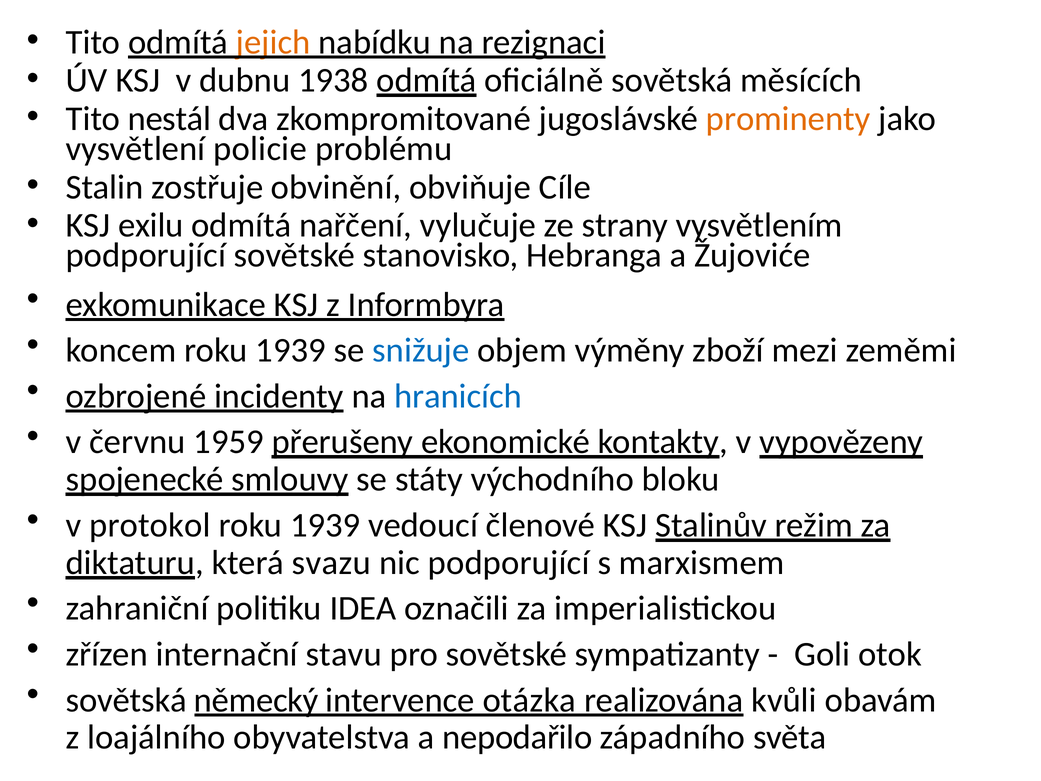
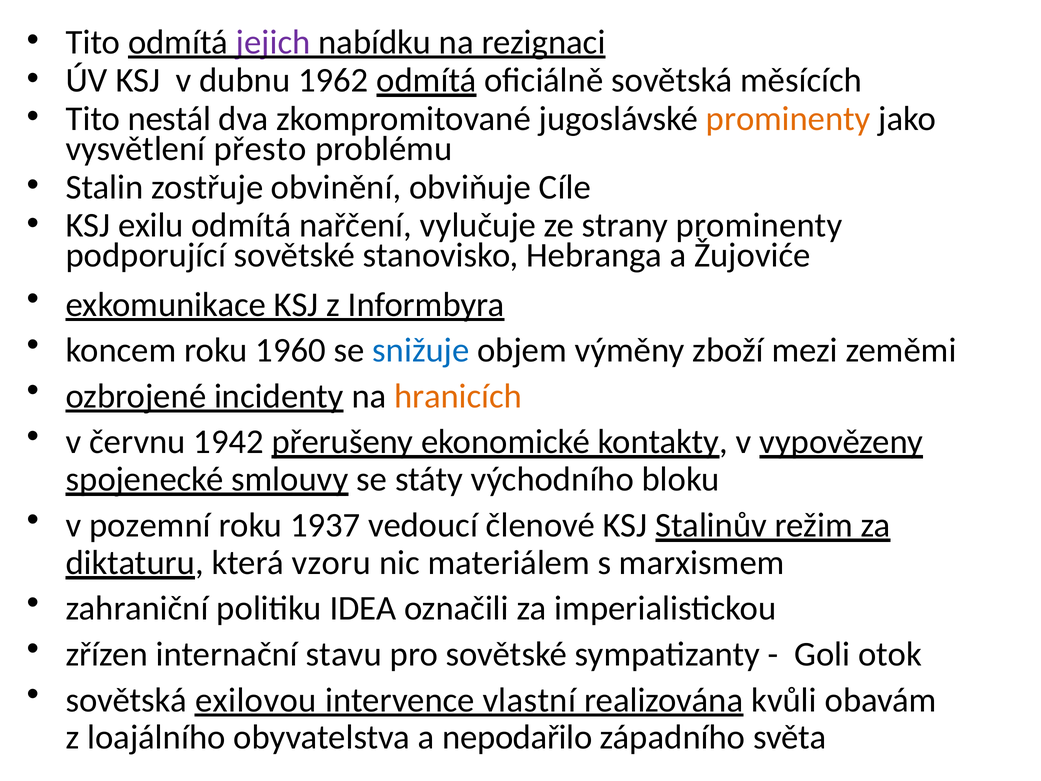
jejich colour: orange -> purple
1938: 1938 -> 1962
policie: policie -> přesto
strany vysvětlením: vysvětlením -> prominenty
koncem roku 1939: 1939 -> 1960
hranicích colour: blue -> orange
1959: 1959 -> 1942
protokol: protokol -> pozemní
1939 at (325, 525): 1939 -> 1937
svazu: svazu -> vzoru
nic podporující: podporující -> materiálem
německý: německý -> exilovou
otázka: otázka -> vlastní
